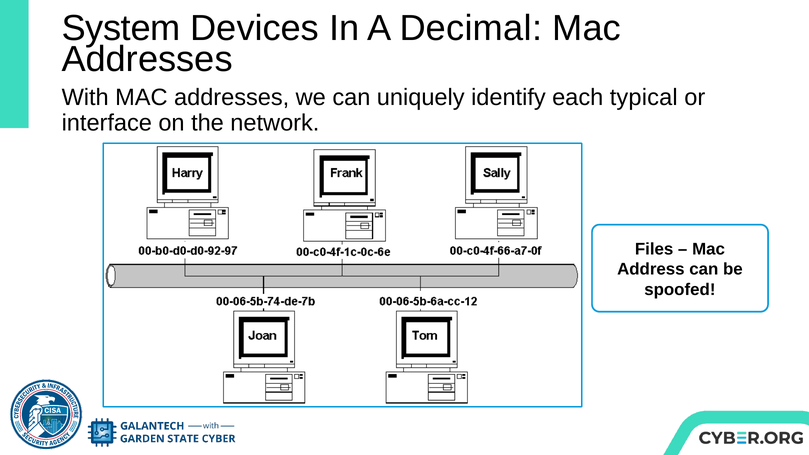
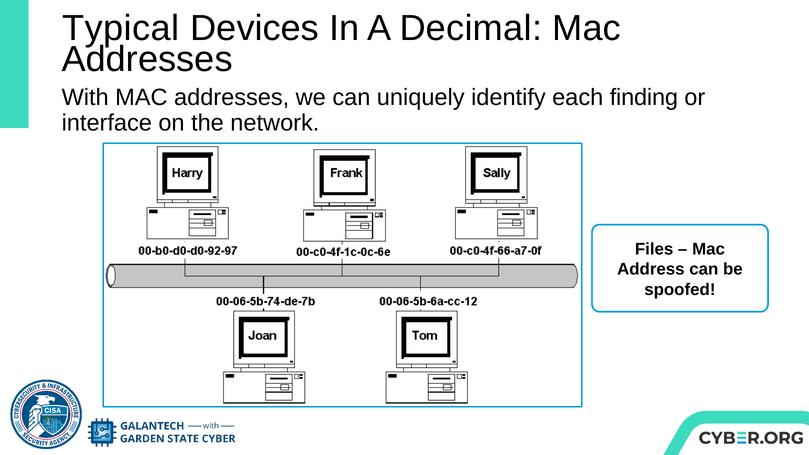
System: System -> Typical
typical: typical -> finding
